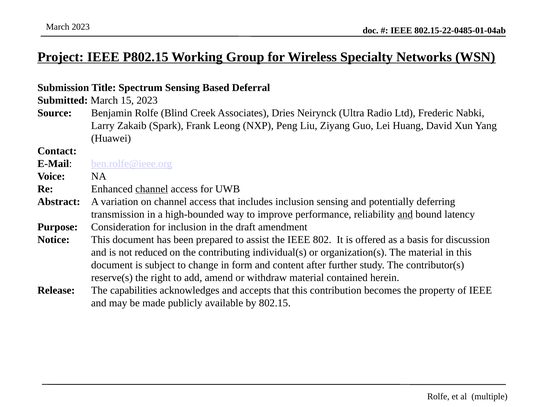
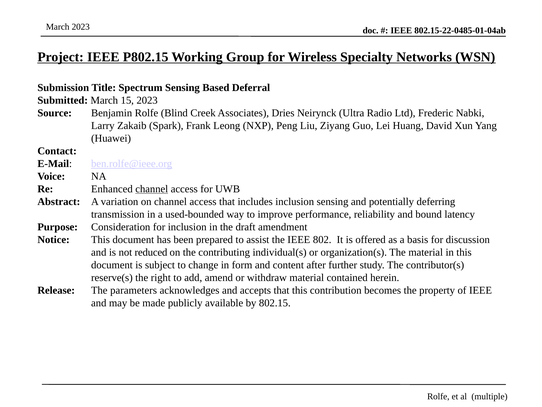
high-bounded: high-bounded -> used-bounded
and at (405, 214) underline: present -> none
capabilities: capabilities -> parameters
